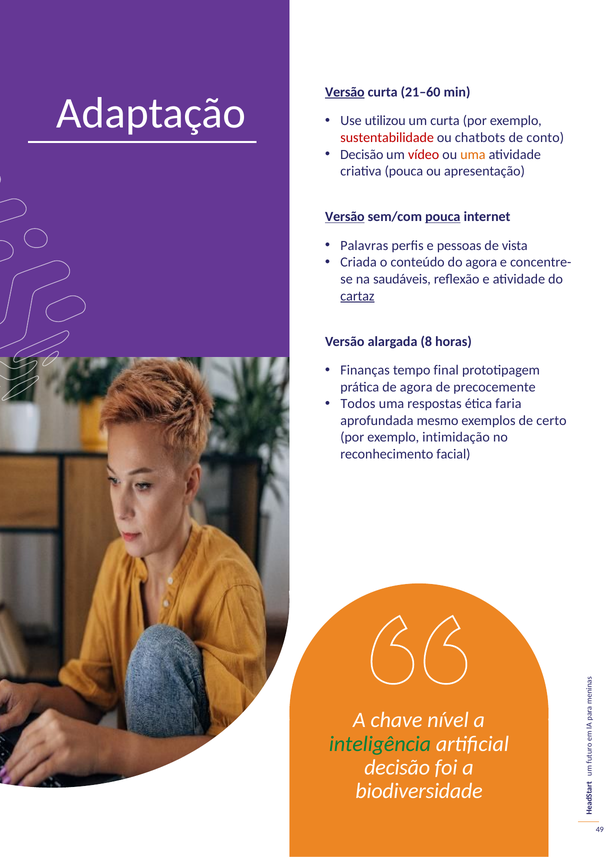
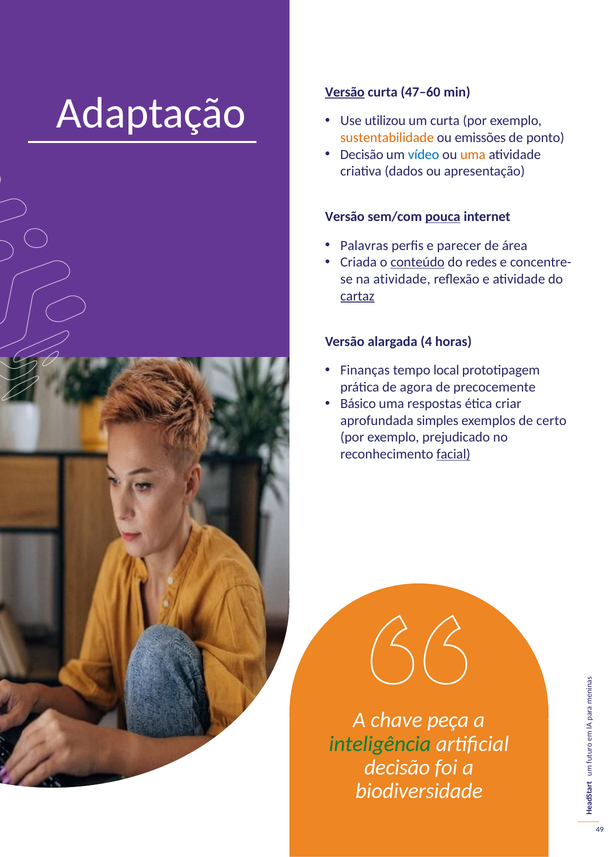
21–60: 21–60 -> 47–60
sustentabilidade colour: red -> orange
chatbots: chatbots -> emissões
conto: conto -> ponto
vídeo colour: red -> blue
criativa pouca: pouca -> dados
Versão at (345, 217) underline: present -> none
pessoas: pessoas -> parecer
vista: vista -> área
conteúdo underline: none -> present
do agora: agora -> redes
na saudáveis: saudáveis -> atividade
8: 8 -> 4
final: final -> local
Todos: Todos -> Básico
faria: faria -> criar
mesmo: mesmo -> simples
intimidação: intimidação -> prejudicado
facial underline: none -> present
nível: nível -> peça
